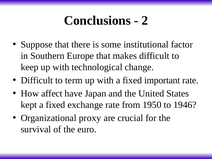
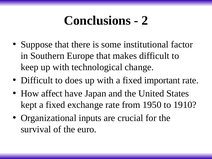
term: term -> does
1946: 1946 -> 1910
proxy: proxy -> inputs
